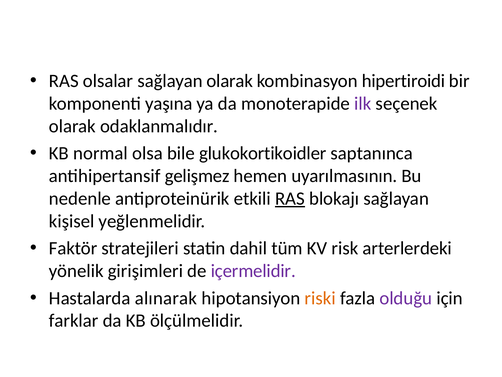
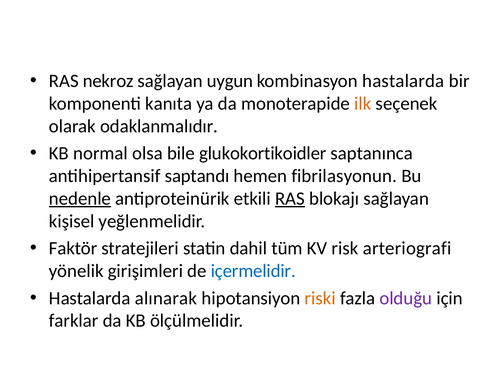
olsalar: olsalar -> nekroz
sağlayan olarak: olarak -> uygun
kombinasyon hipertiroidi: hipertiroidi -> hastalarda
yaşına: yaşına -> kanıta
ilk colour: purple -> orange
gelişmez: gelişmez -> saptandı
uyarılmasının: uyarılmasının -> fibrilasyonun
nedenle underline: none -> present
arterlerdeki: arterlerdeki -> arteriografi
içermelidir colour: purple -> blue
